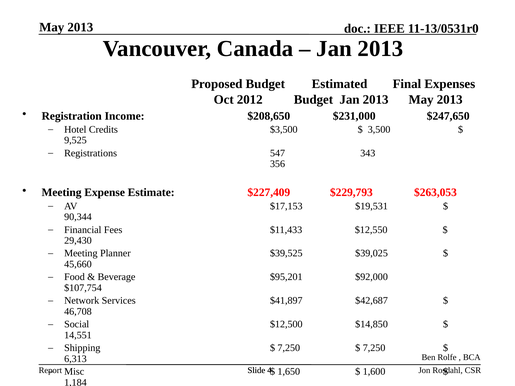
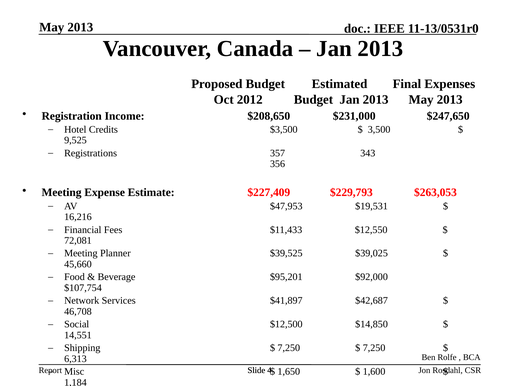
547: 547 -> 357
$17,153: $17,153 -> $47,953
90,344: 90,344 -> 16,216
29,430: 29,430 -> 72,081
